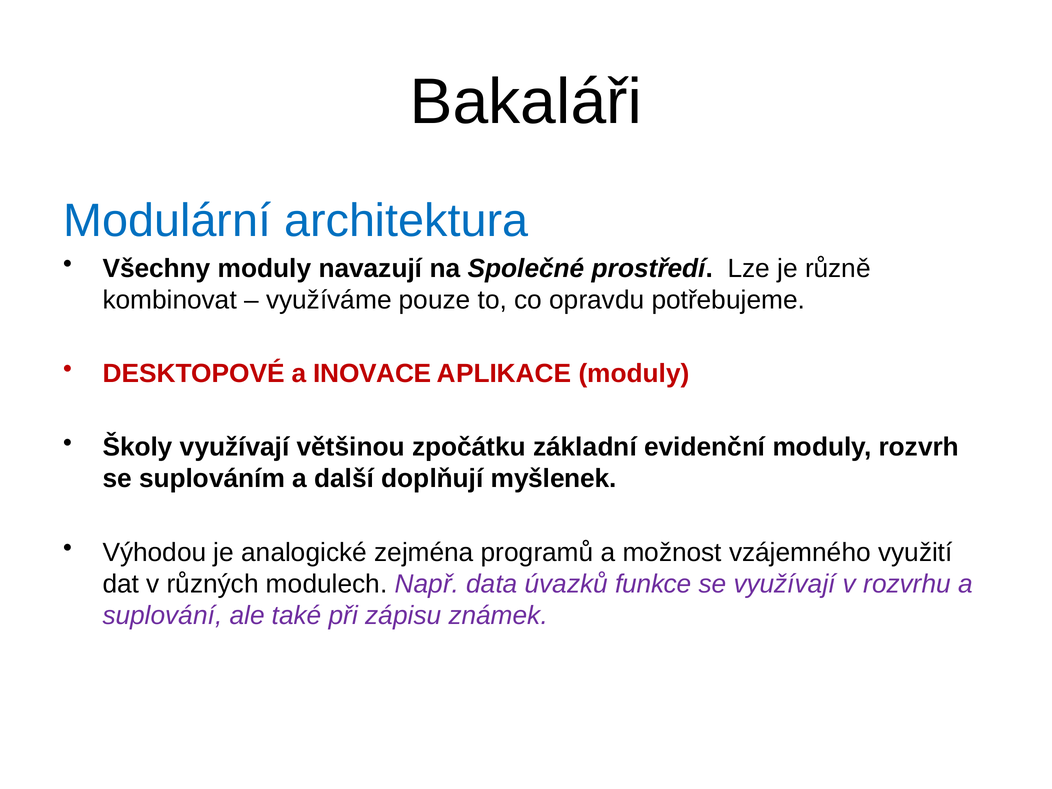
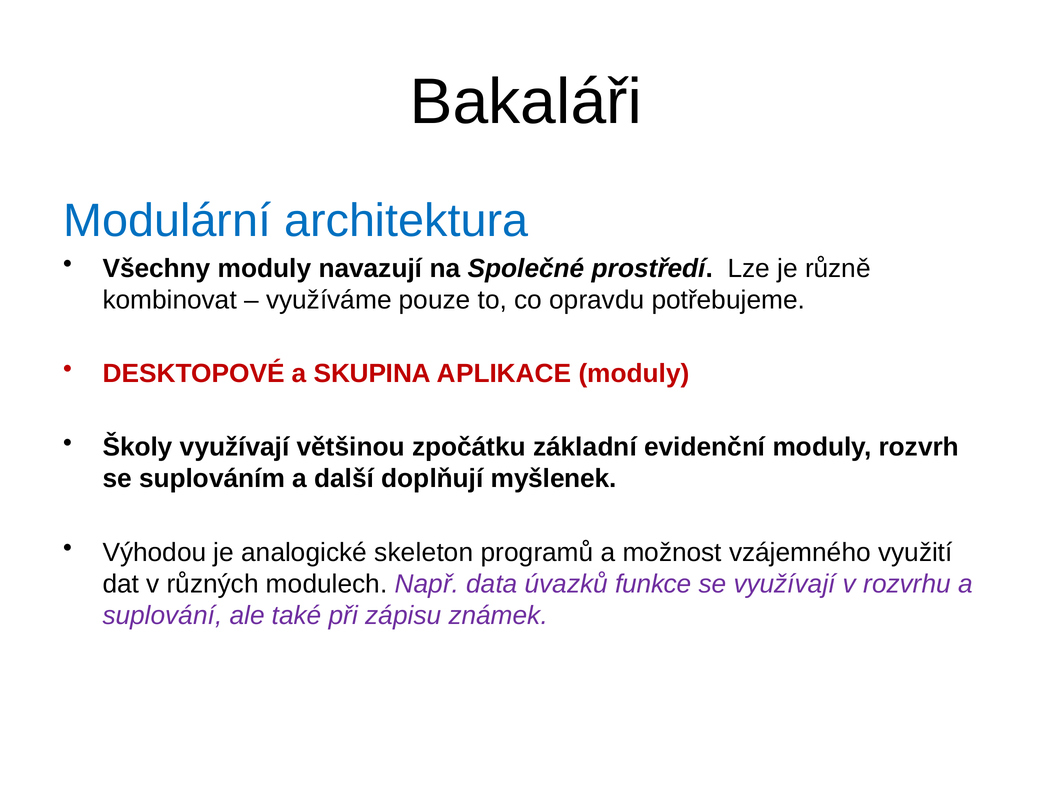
INOVACE: INOVACE -> SKUPINA
zejména: zejména -> skeleton
